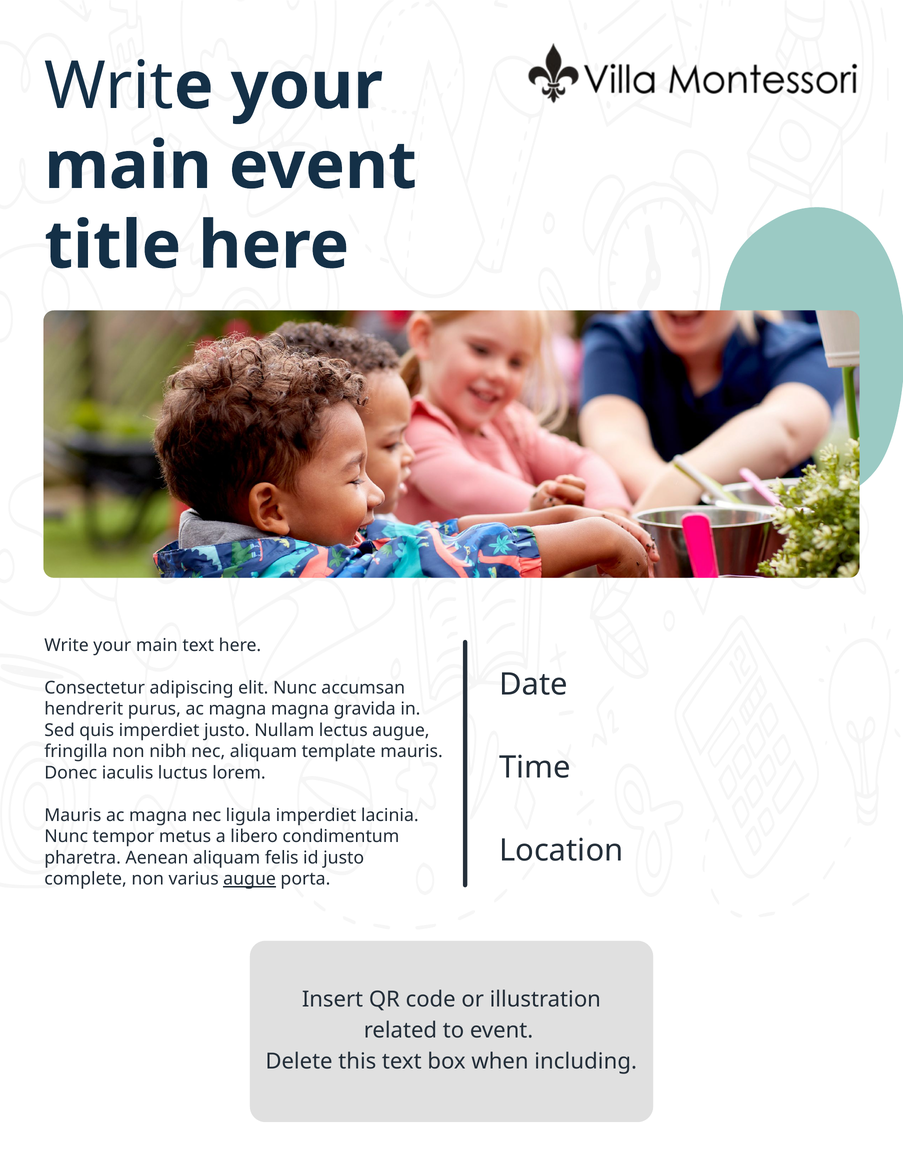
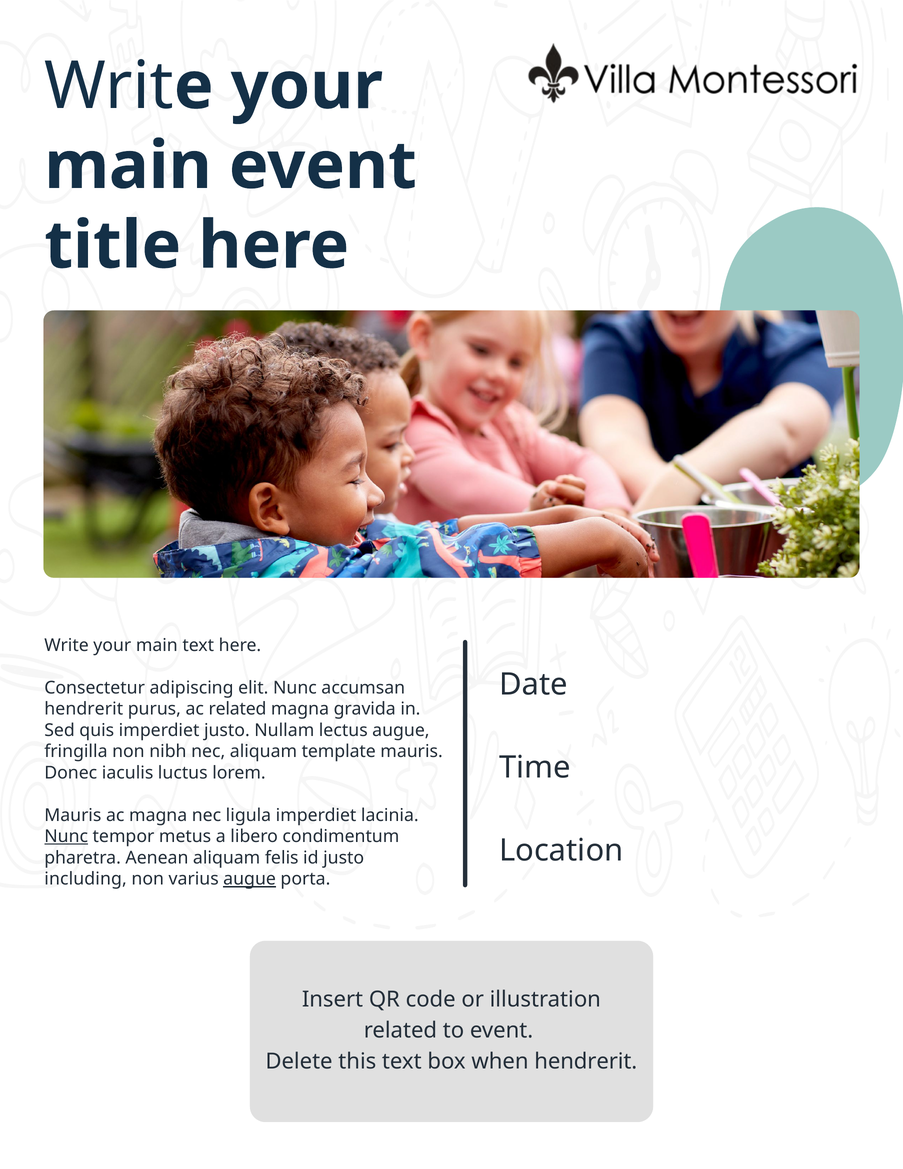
purus ac magna: magna -> related
Nunc at (66, 836) underline: none -> present
complete: complete -> including
when including: including -> hendrerit
